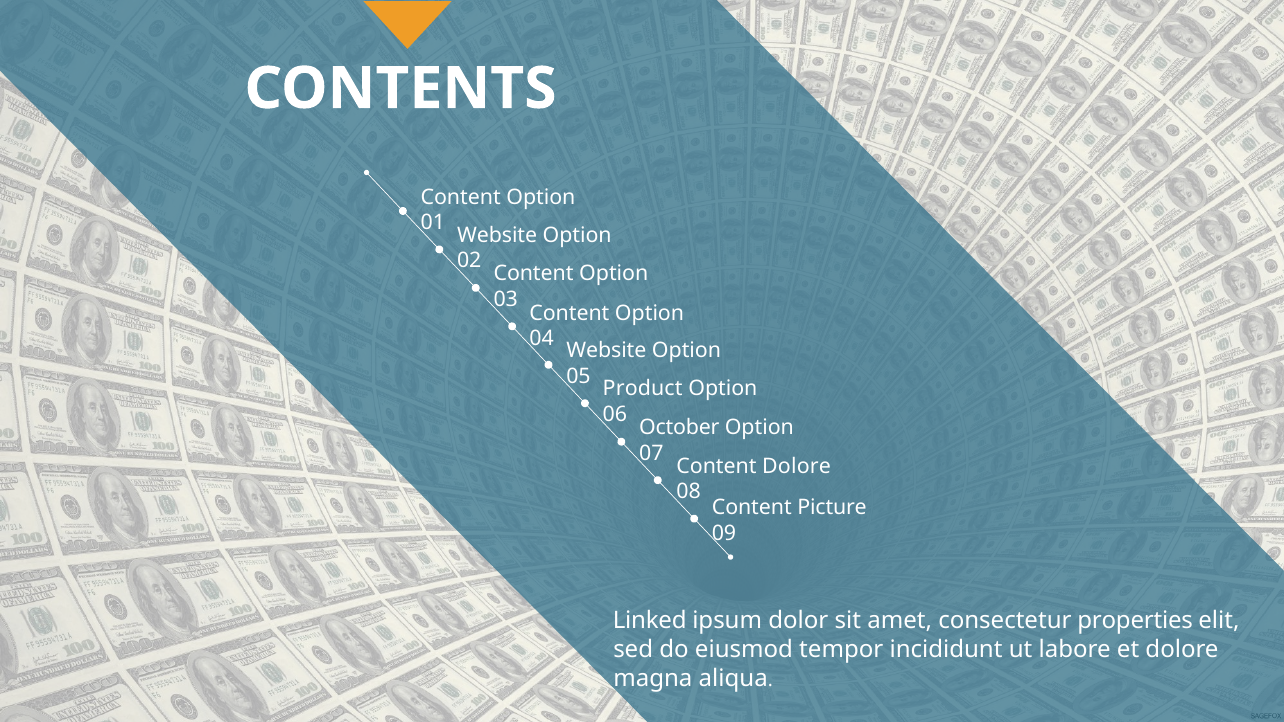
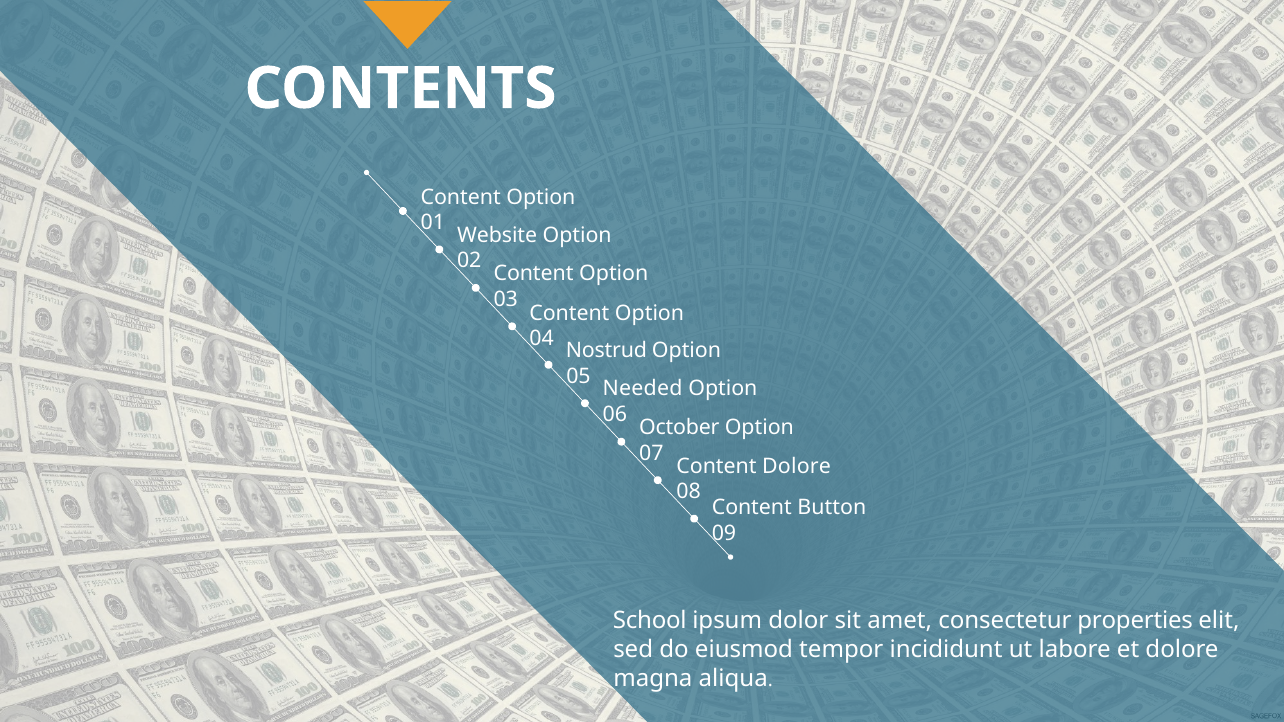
Website at (606, 351): Website -> Nostrud
Product: Product -> Needed
Picture: Picture -> Button
Linked: Linked -> School
